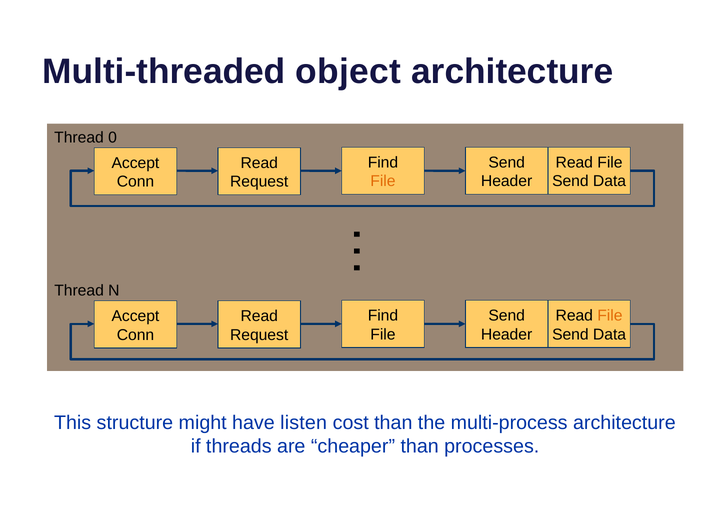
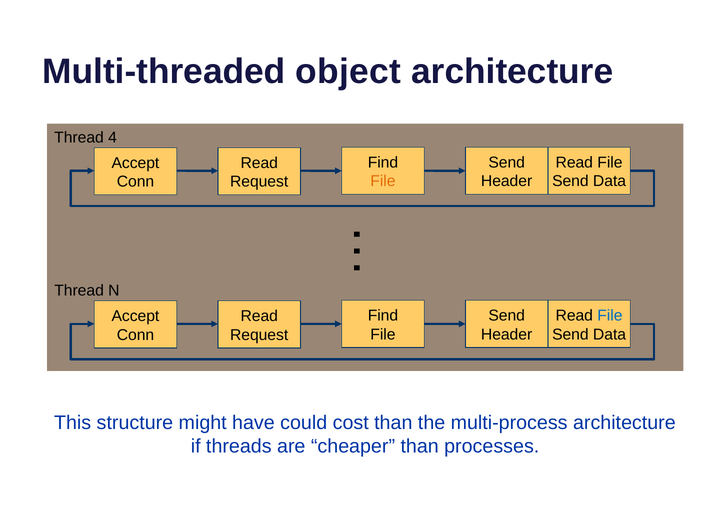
0: 0 -> 4
File at (610, 316) colour: orange -> blue
listen: listen -> could
